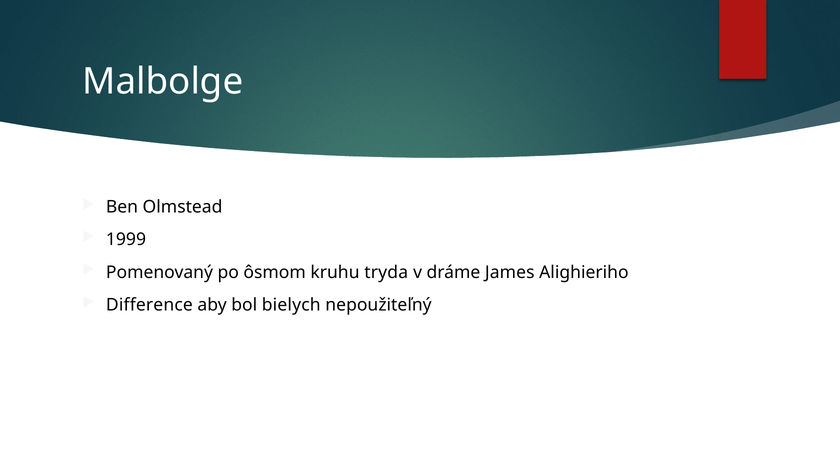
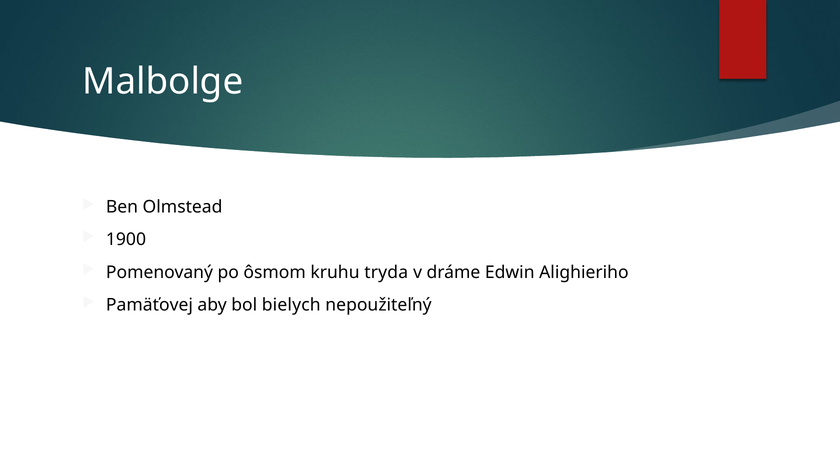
1999: 1999 -> 1900
James: James -> Edwin
Difference: Difference -> Pamäťovej
